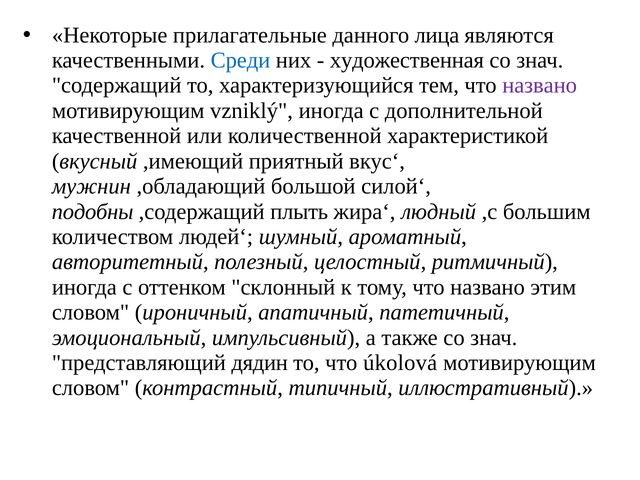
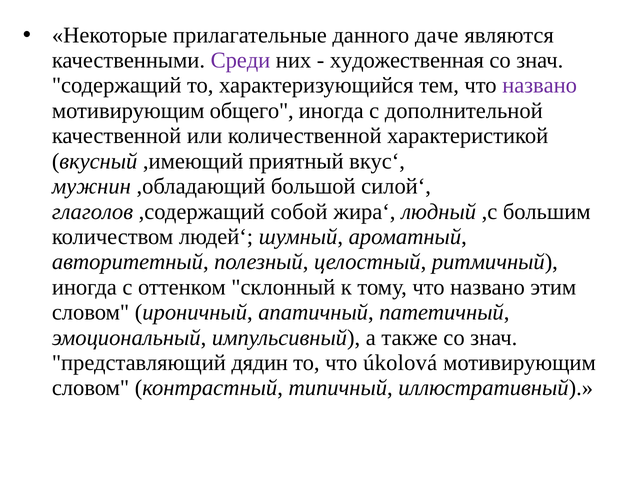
лица: лица -> даче
Среди colour: blue -> purple
vzniklý: vzniklý -> общего
подобны: подобны -> глаголов
плыть: плыть -> собой
